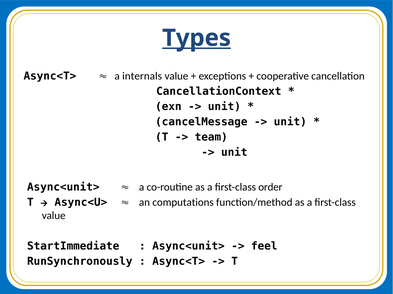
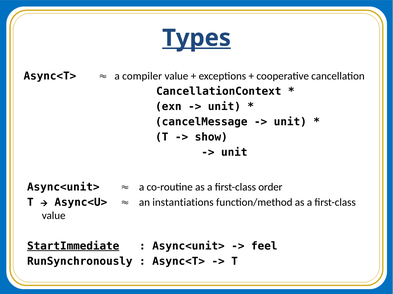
internals: internals -> compiler
team: team -> show
computations: computations -> instantiations
StartImmediate underline: none -> present
